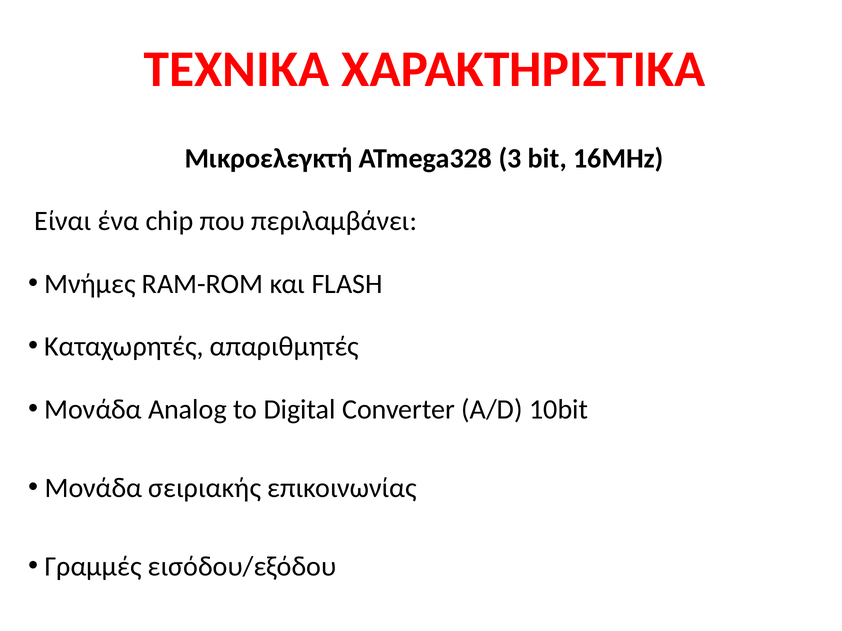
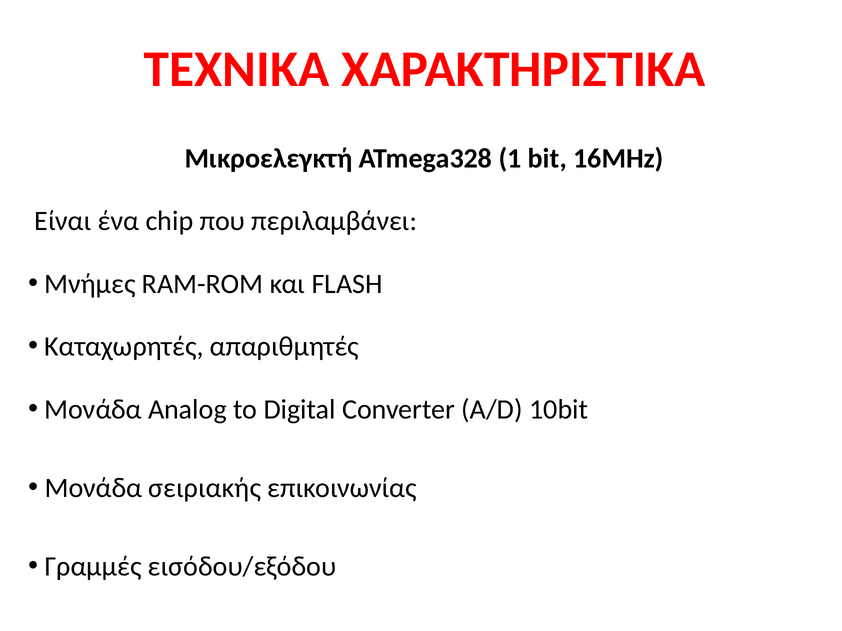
3: 3 -> 1
